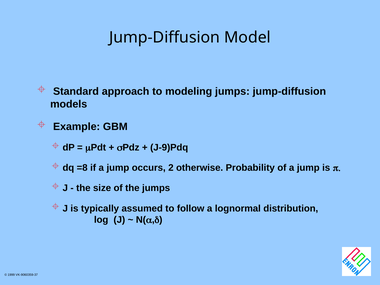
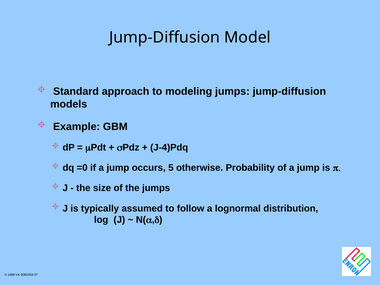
J-9)Pdq: J-9)Pdq -> J-4)Pdq
=8: =8 -> =0
2: 2 -> 5
